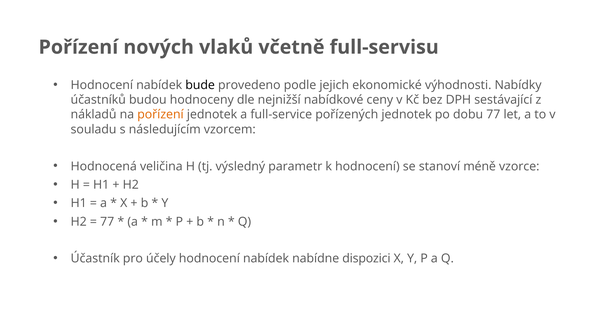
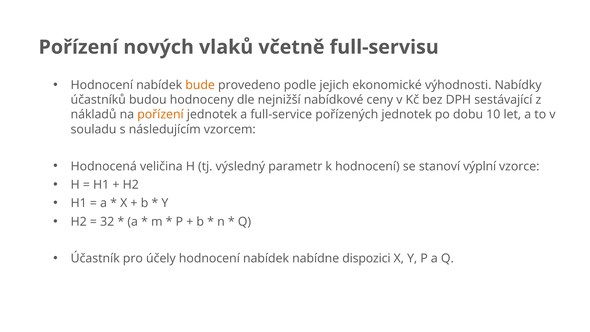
bude colour: black -> orange
dobu 77: 77 -> 10
méně: méně -> výplní
77 at (107, 222): 77 -> 32
